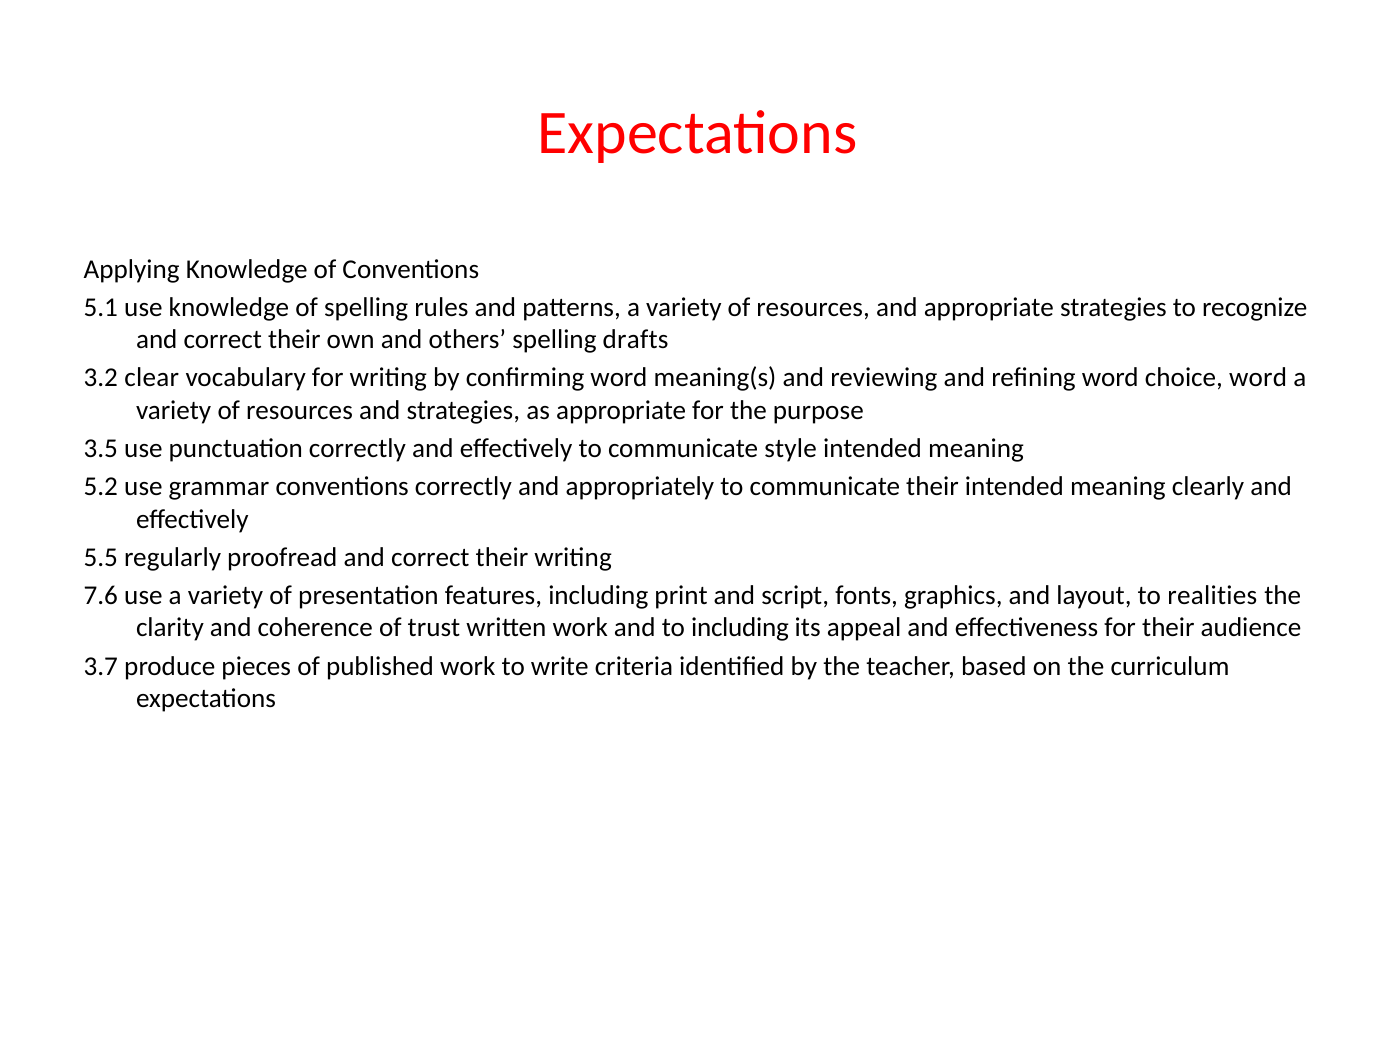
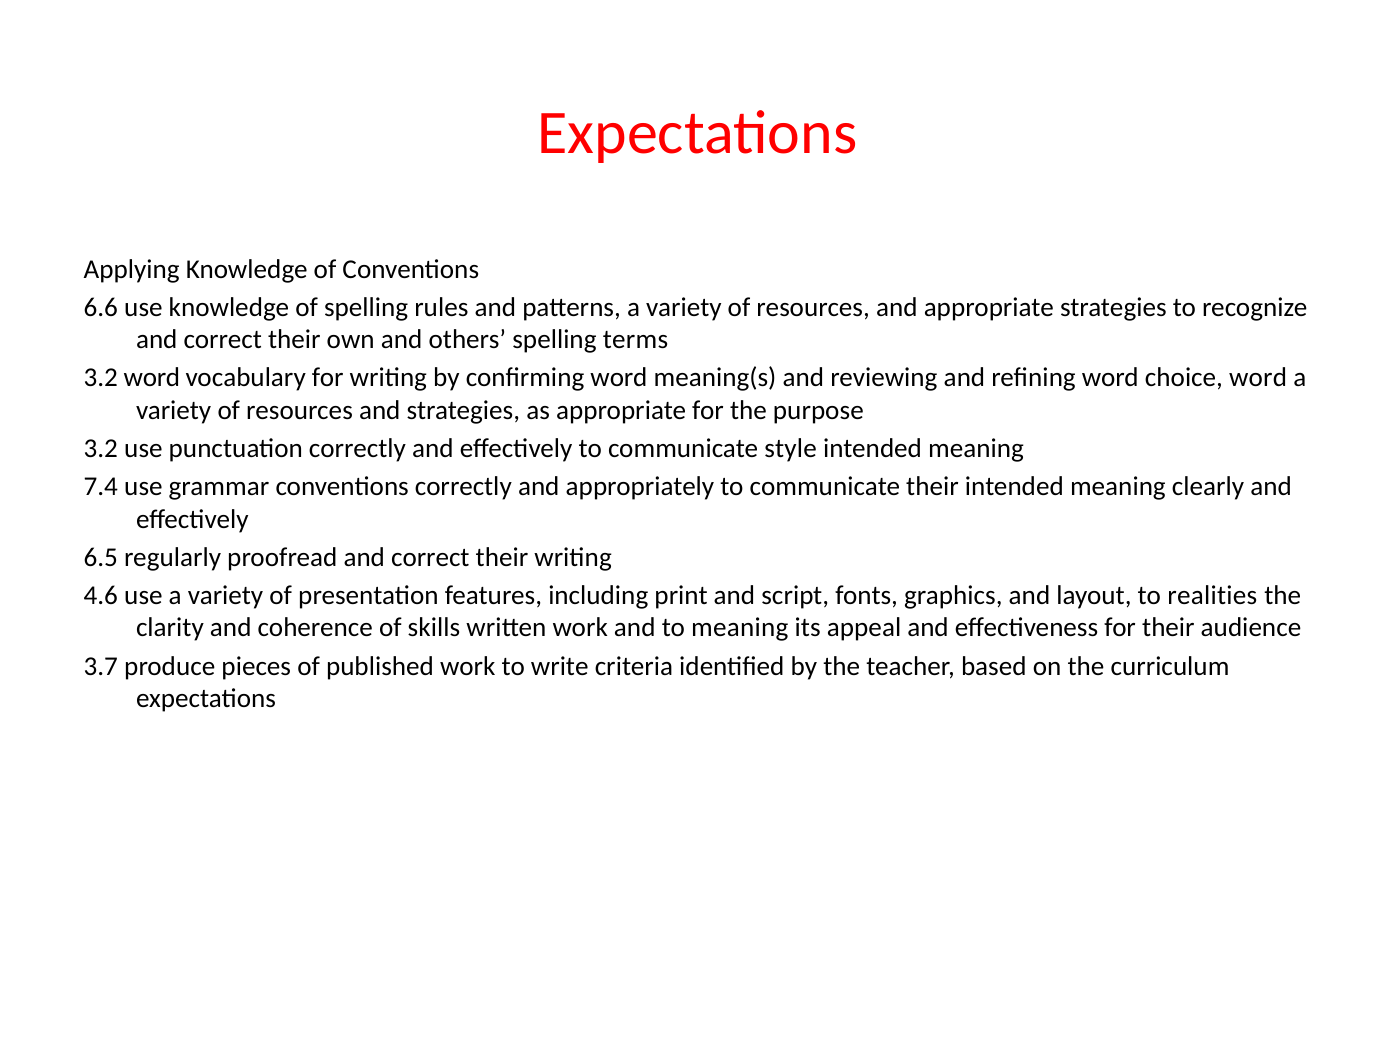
5.1: 5.1 -> 6.6
drafts: drafts -> terms
3.2 clear: clear -> word
3.5 at (101, 449): 3.5 -> 3.2
5.2: 5.2 -> 7.4
5.5: 5.5 -> 6.5
7.6: 7.6 -> 4.6
trust: trust -> skills
to including: including -> meaning
